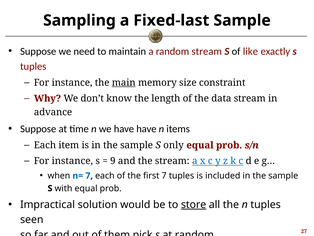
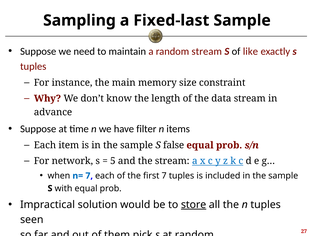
main underline: present -> none
have have: have -> filter
only: only -> false
instance at (72, 161): instance -> network
9: 9 -> 5
